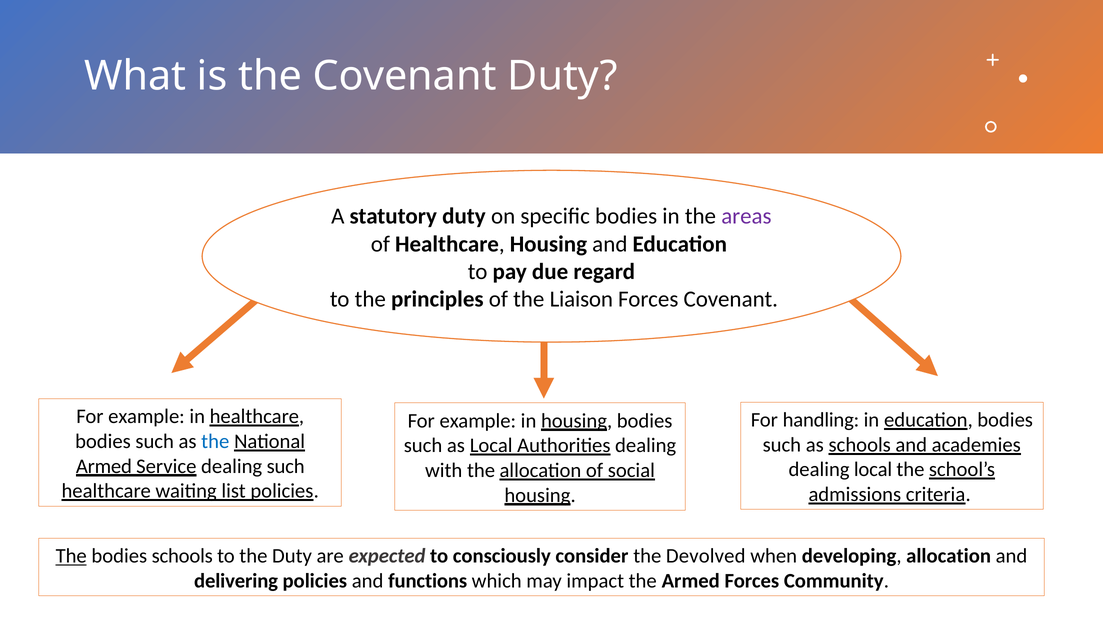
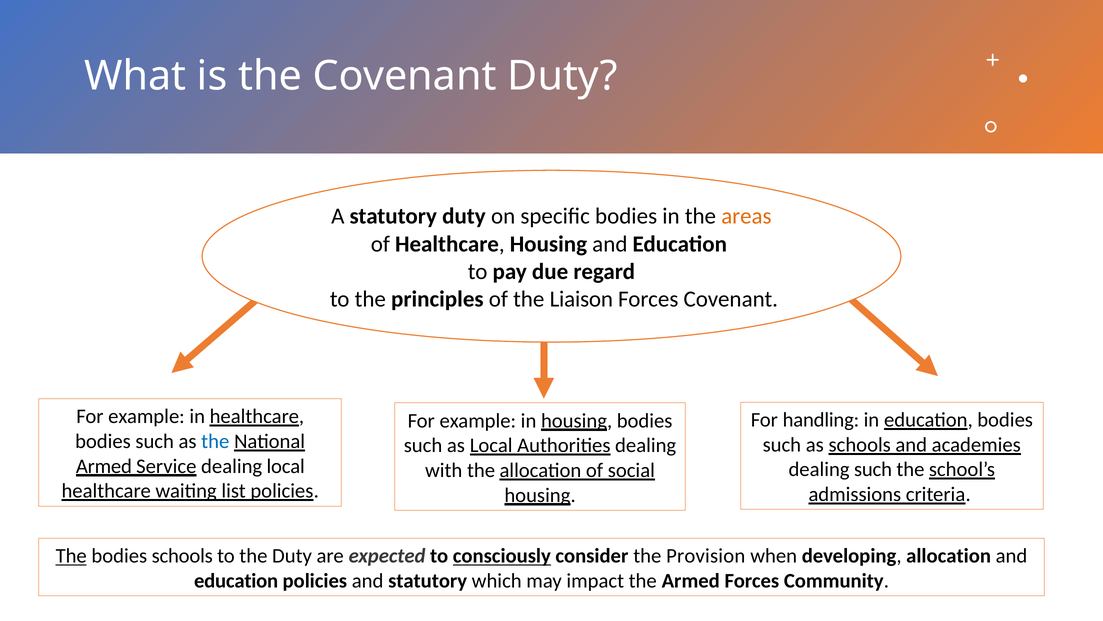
areas colour: purple -> orange
dealing such: such -> local
dealing local: local -> such
consciously underline: none -> present
Devolved: Devolved -> Provision
delivering at (236, 580): delivering -> education
and functions: functions -> statutory
